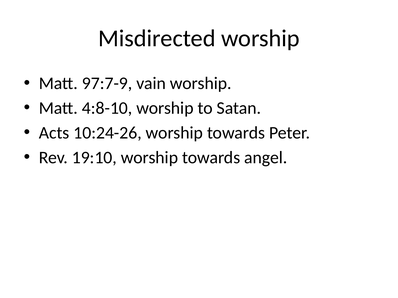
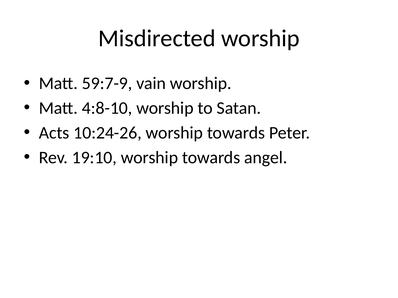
97:7-9: 97:7-9 -> 59:7-9
